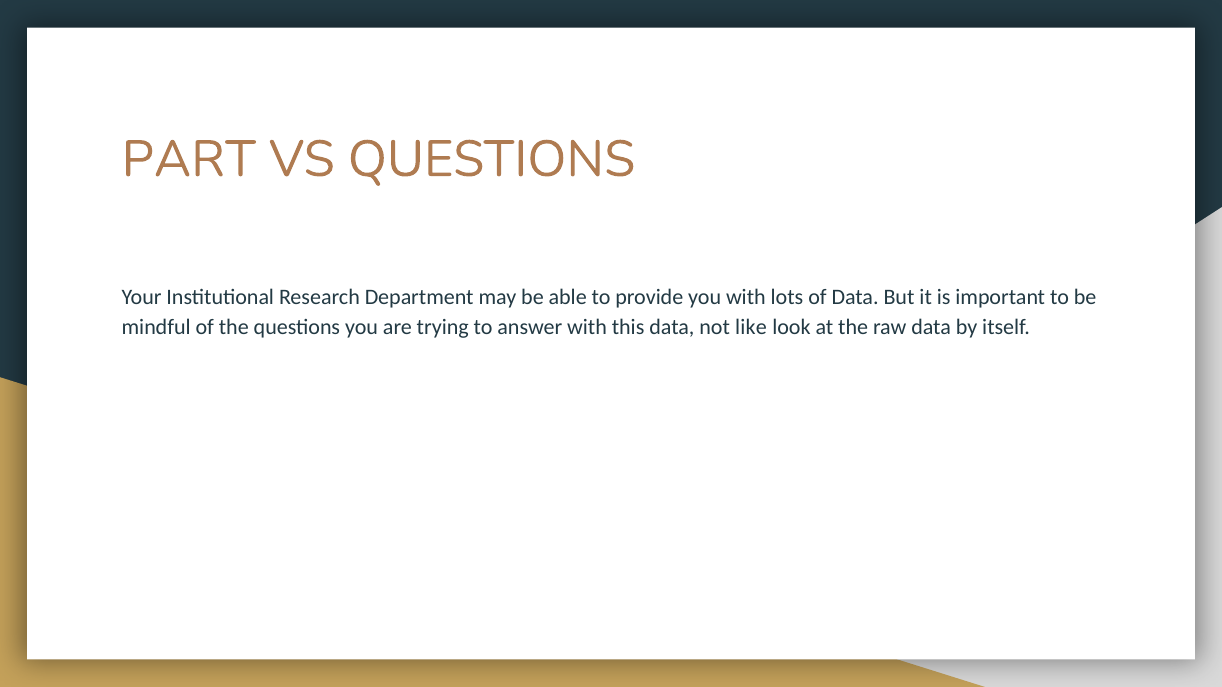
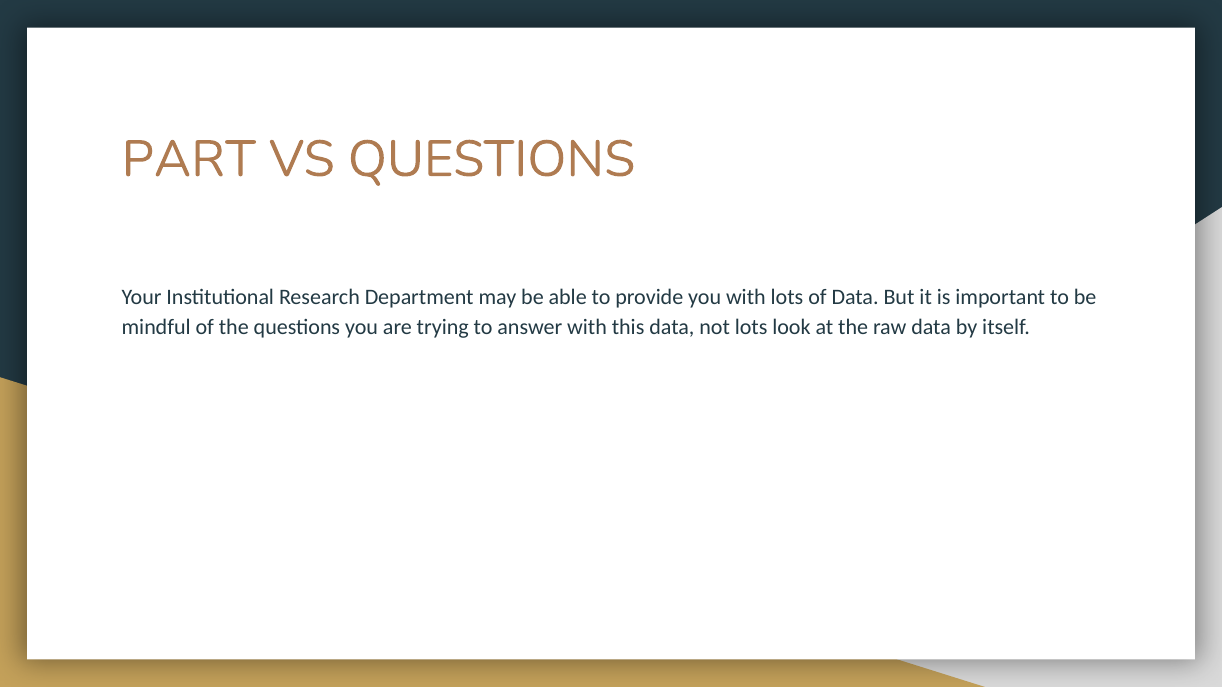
not like: like -> lots
